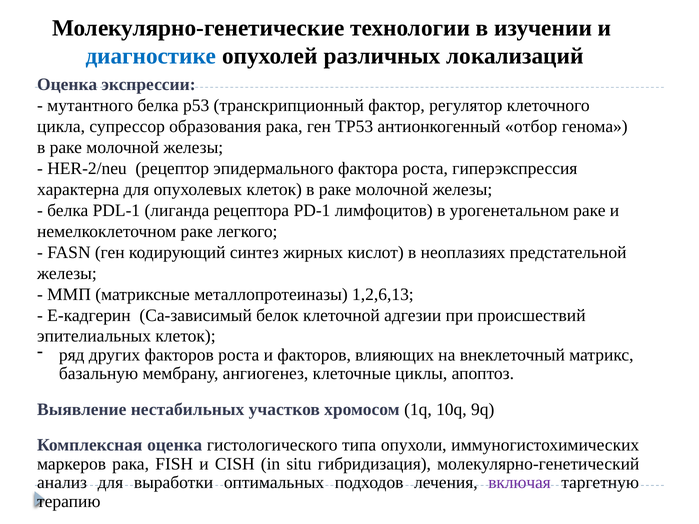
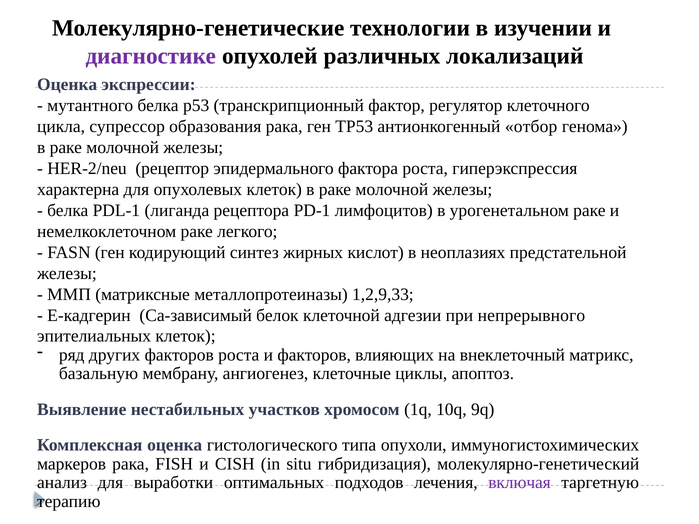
диагностике colour: blue -> purple
1,2,6,13: 1,2,6,13 -> 1,2,9,33
происшествий: происшествий -> непрерывного
